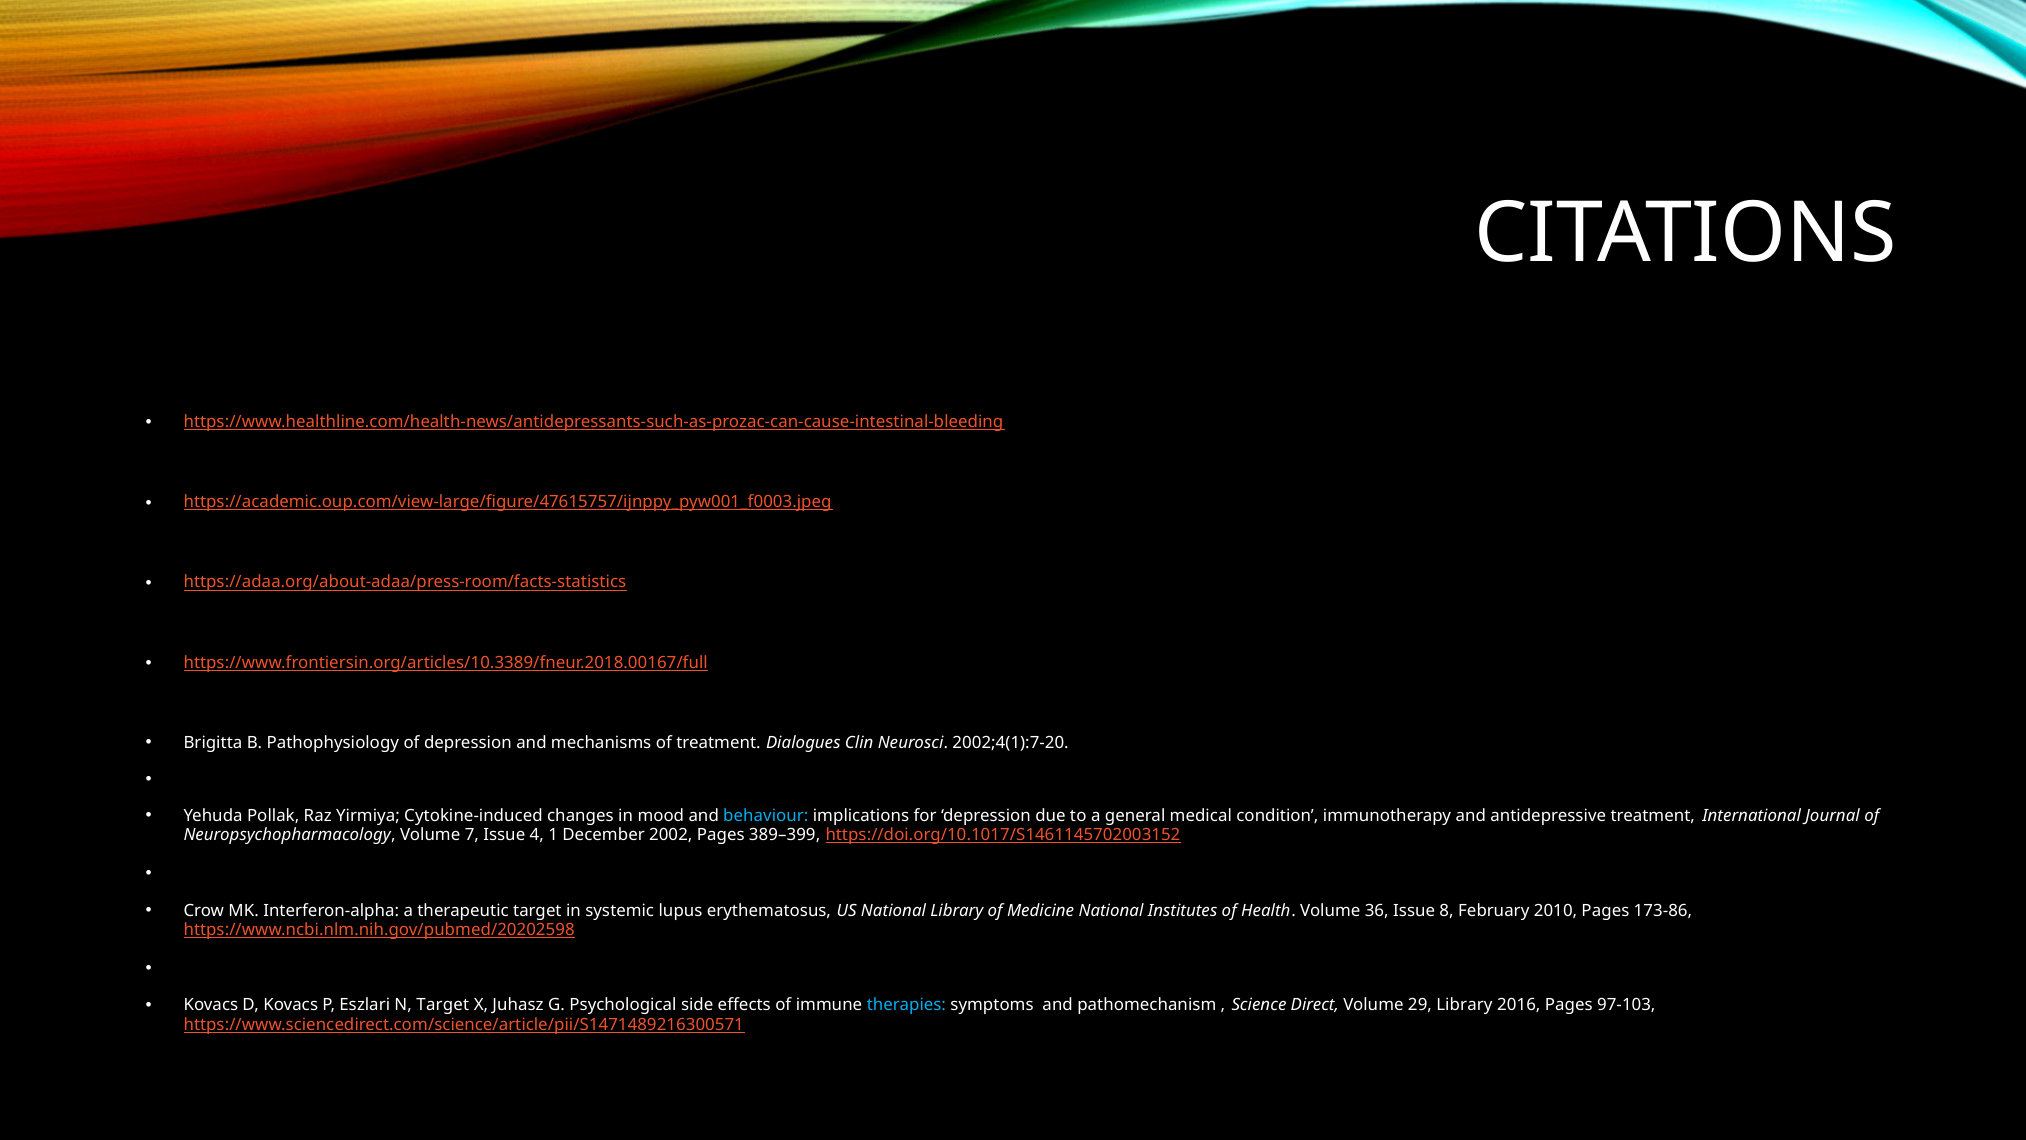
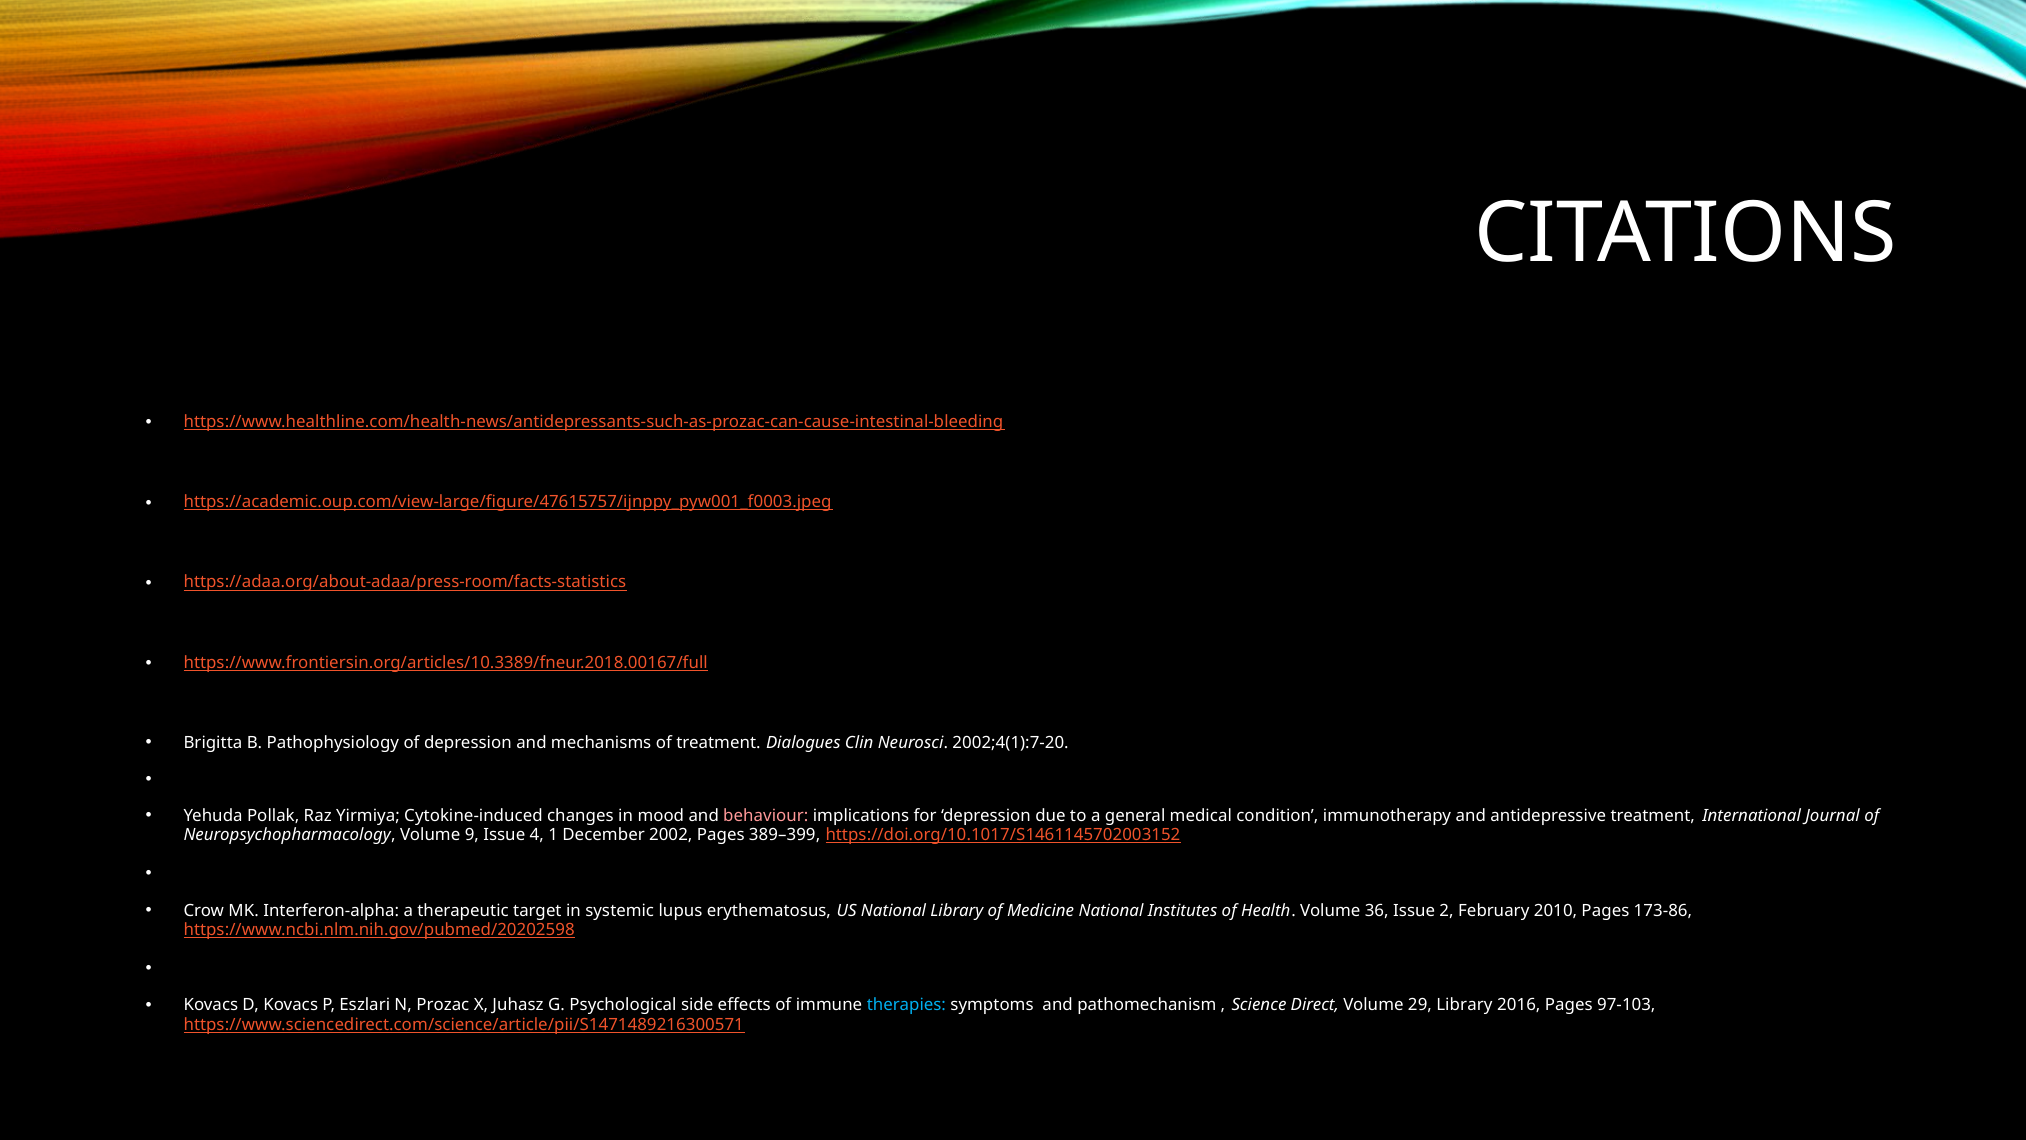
behaviour colour: light blue -> pink
7: 7 -> 9
8: 8 -> 2
N Target: Target -> Prozac
